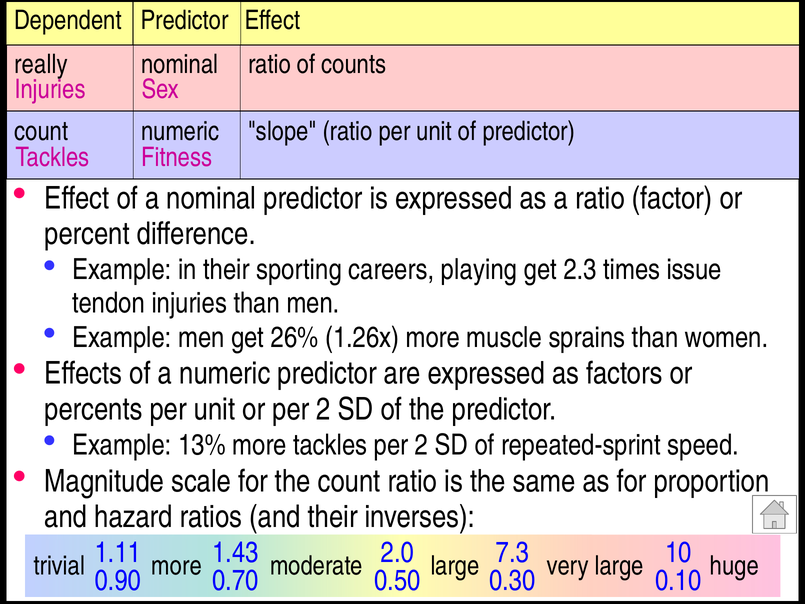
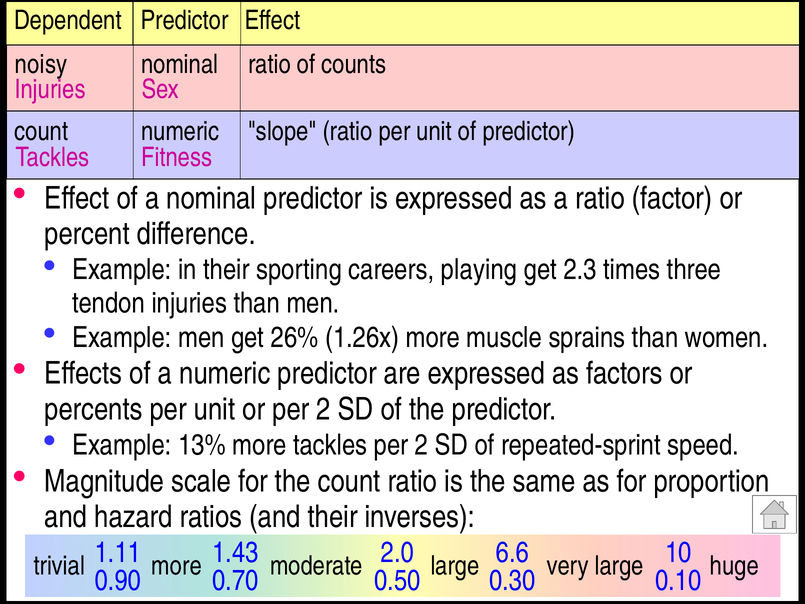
really: really -> noisy
issue: issue -> three
7.3: 7.3 -> 6.6
